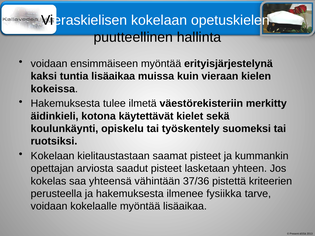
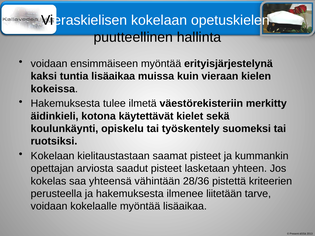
37/36: 37/36 -> 28/36
fysiikka: fysiikka -> liitetään
